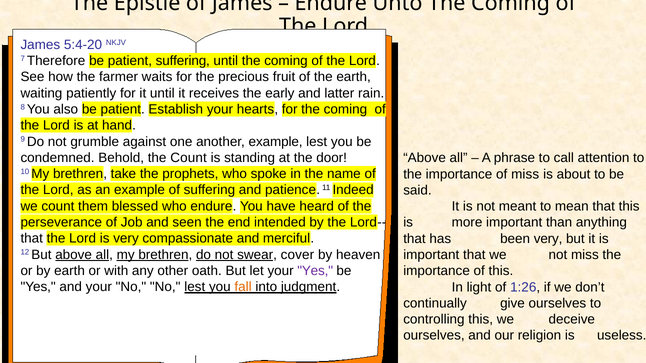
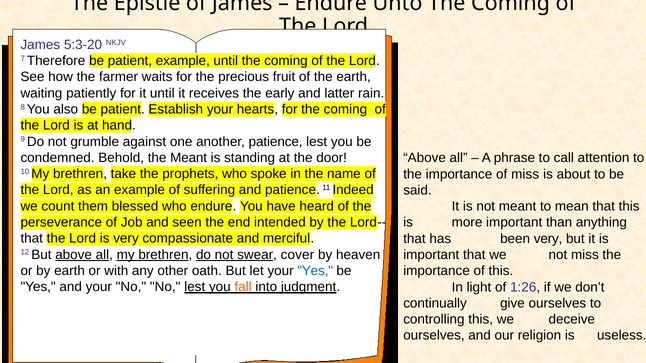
5:4-20: 5:4-20 -> 5:3-20
patient suffering: suffering -> example
another example: example -> patience
the Count: Count -> Meant
Yes at (315, 271) colour: purple -> blue
